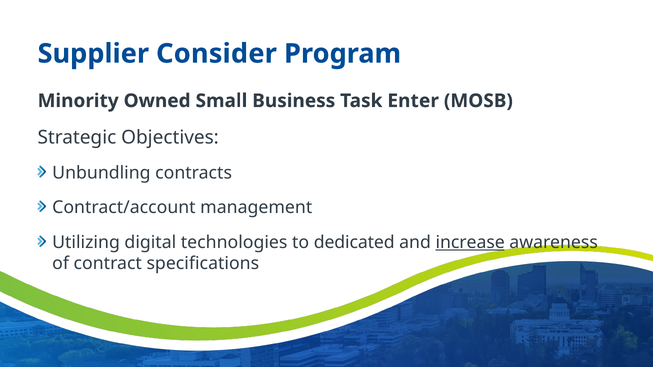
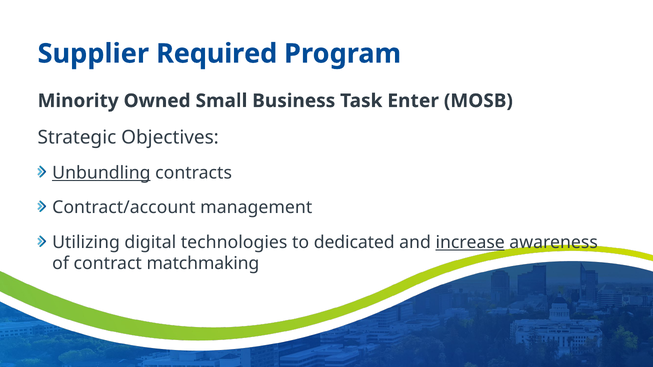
Consider: Consider -> Required
Unbundling underline: none -> present
specifications: specifications -> matchmaking
